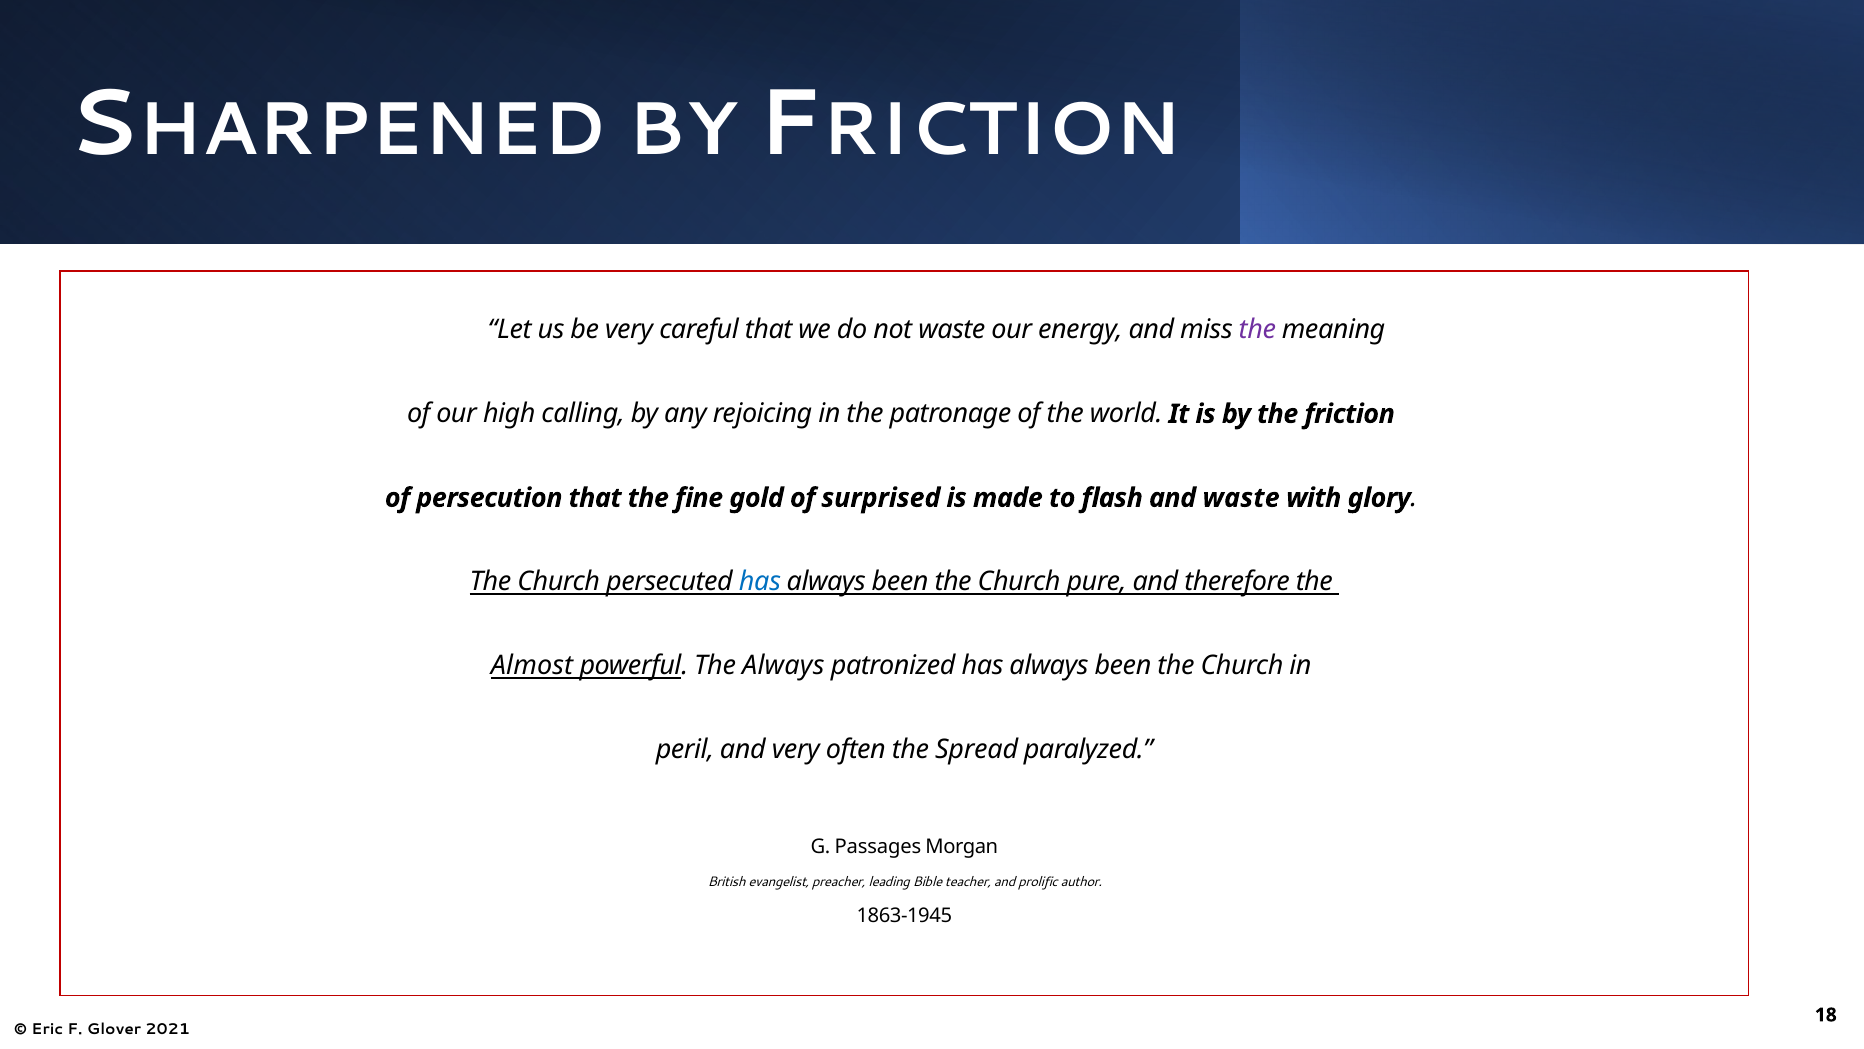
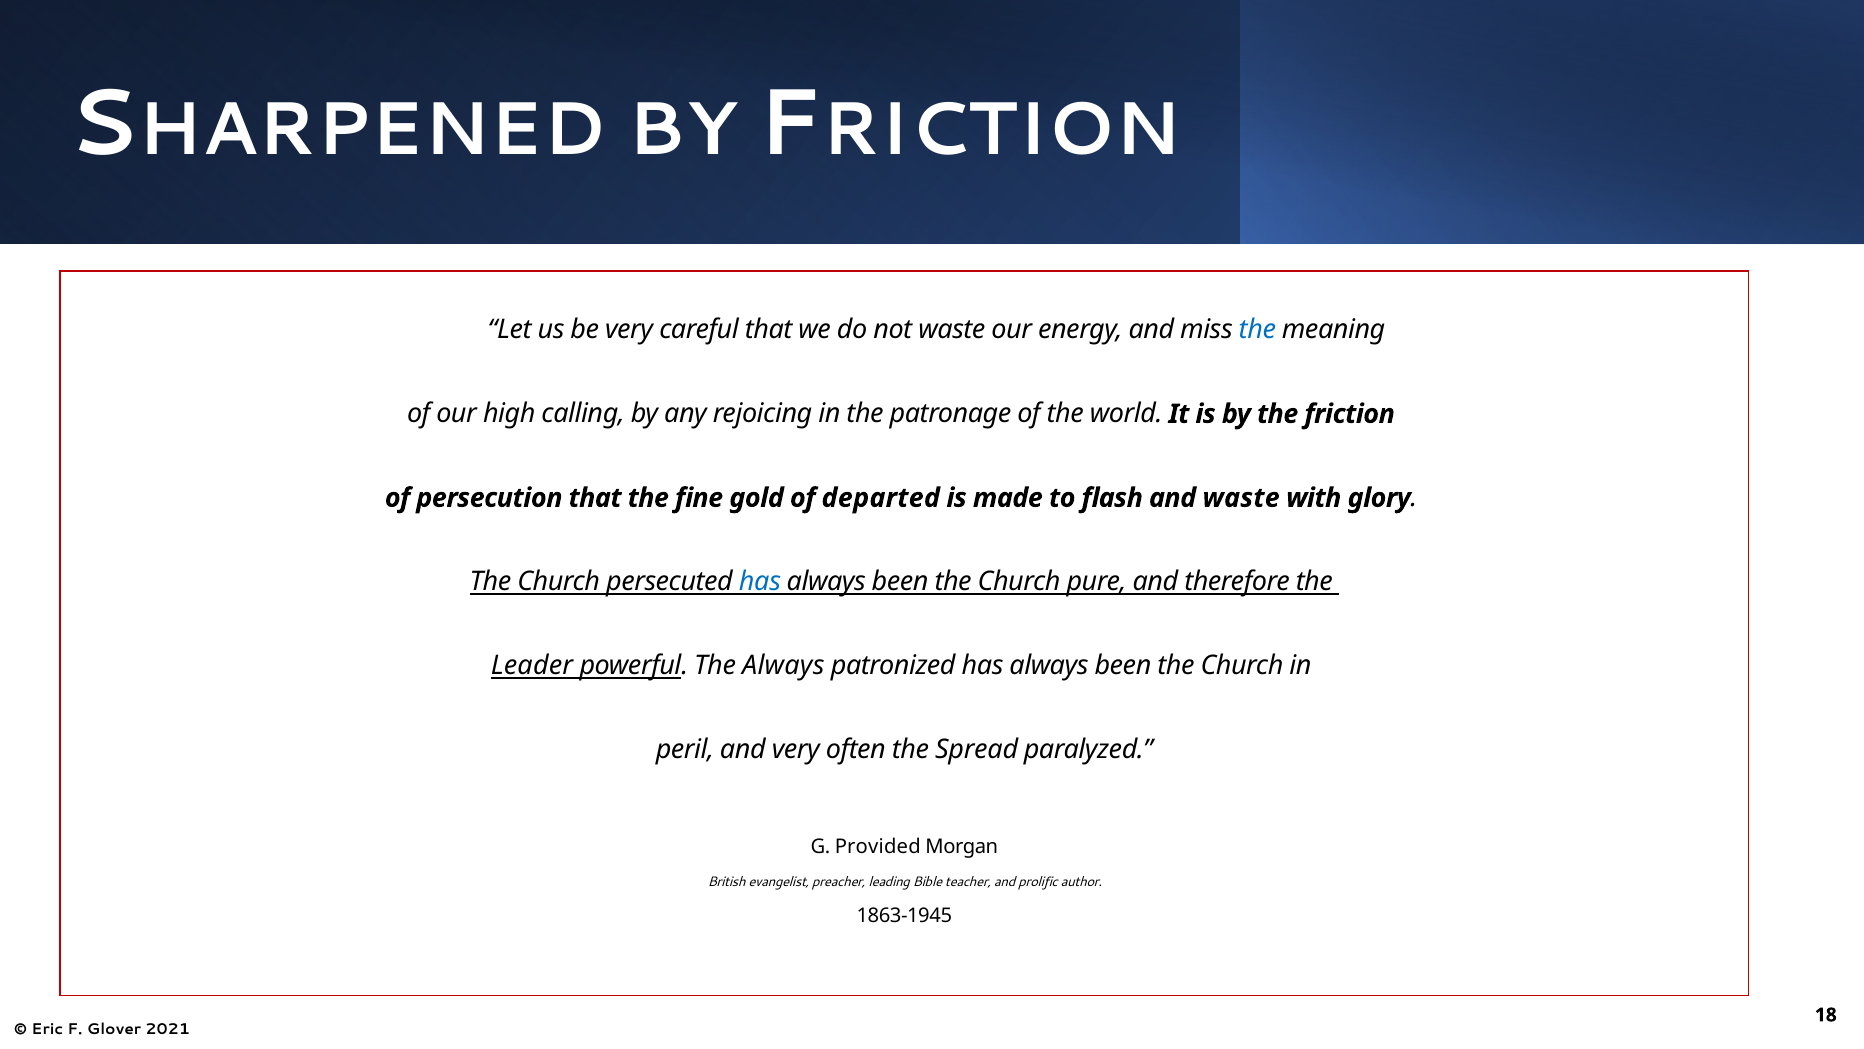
the at (1257, 330) colour: purple -> blue
surprised: surprised -> departed
Almost: Almost -> Leader
Passages: Passages -> Provided
